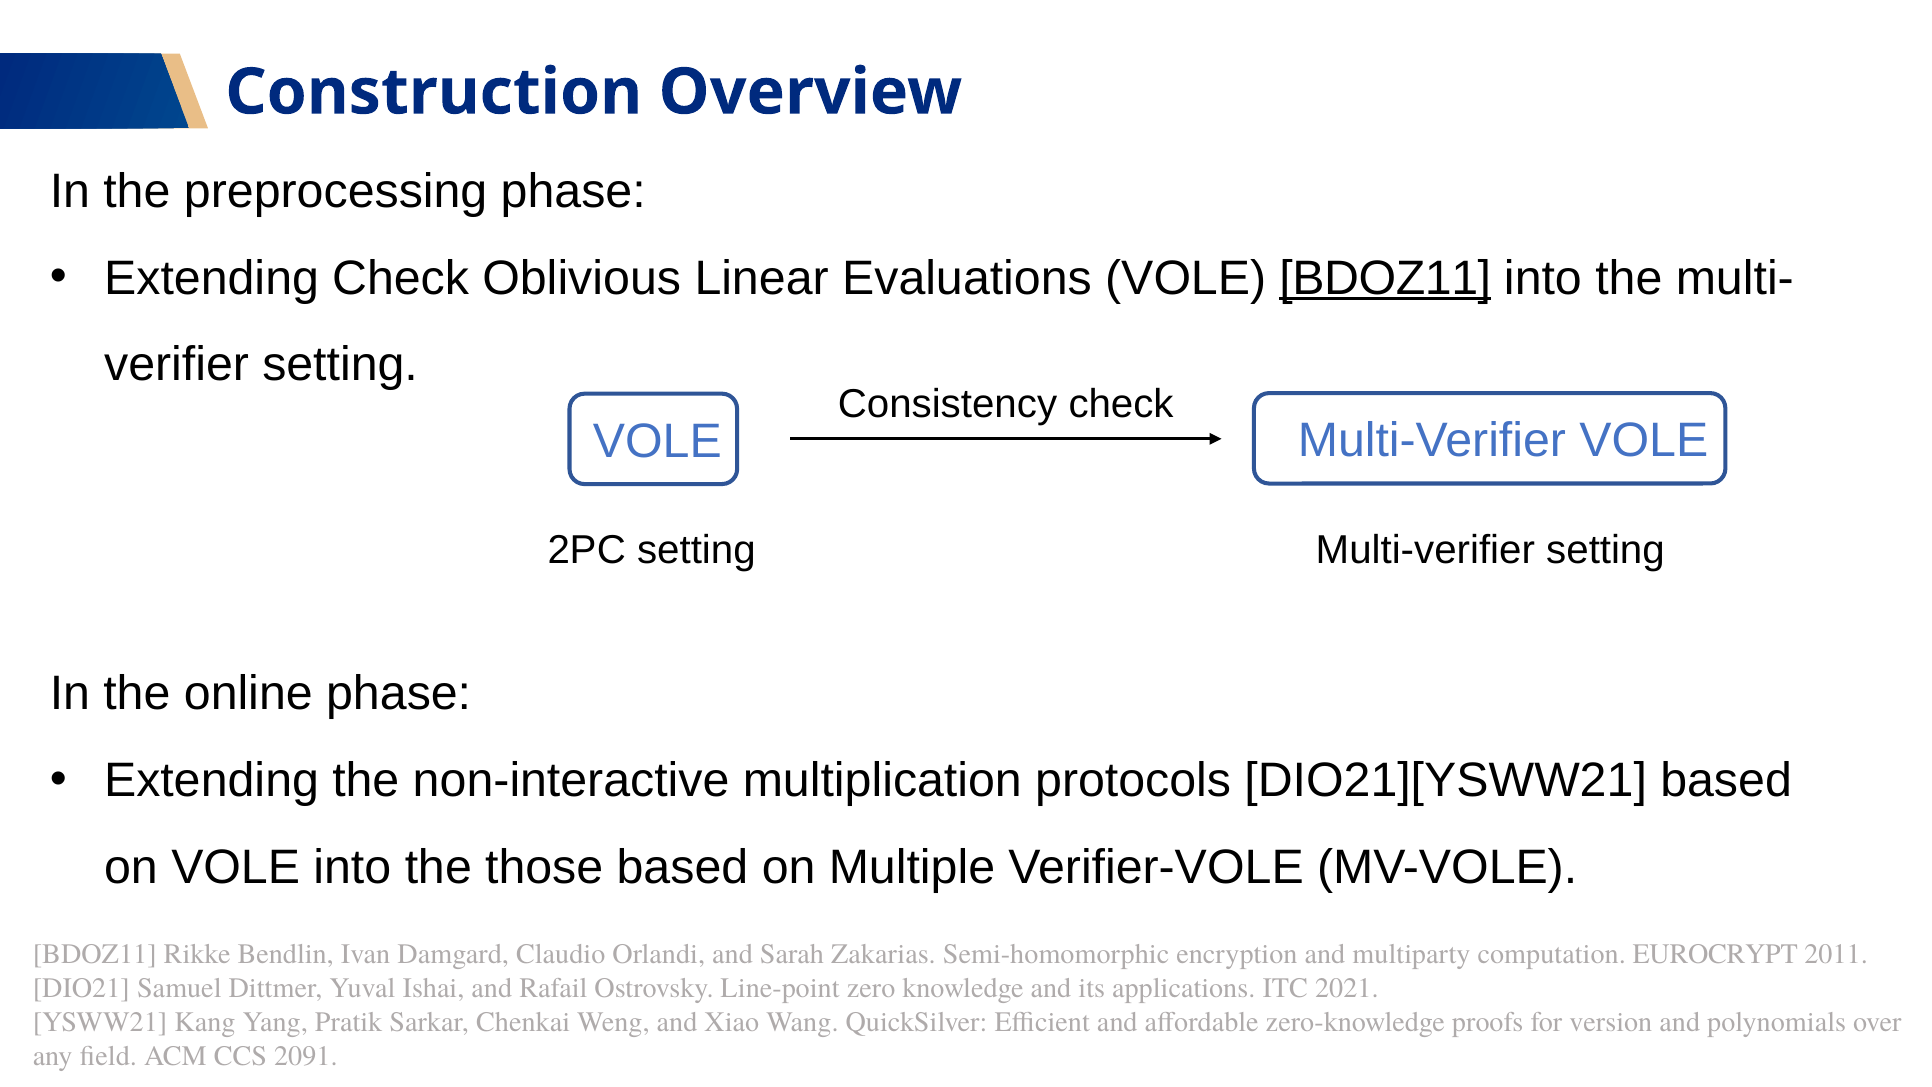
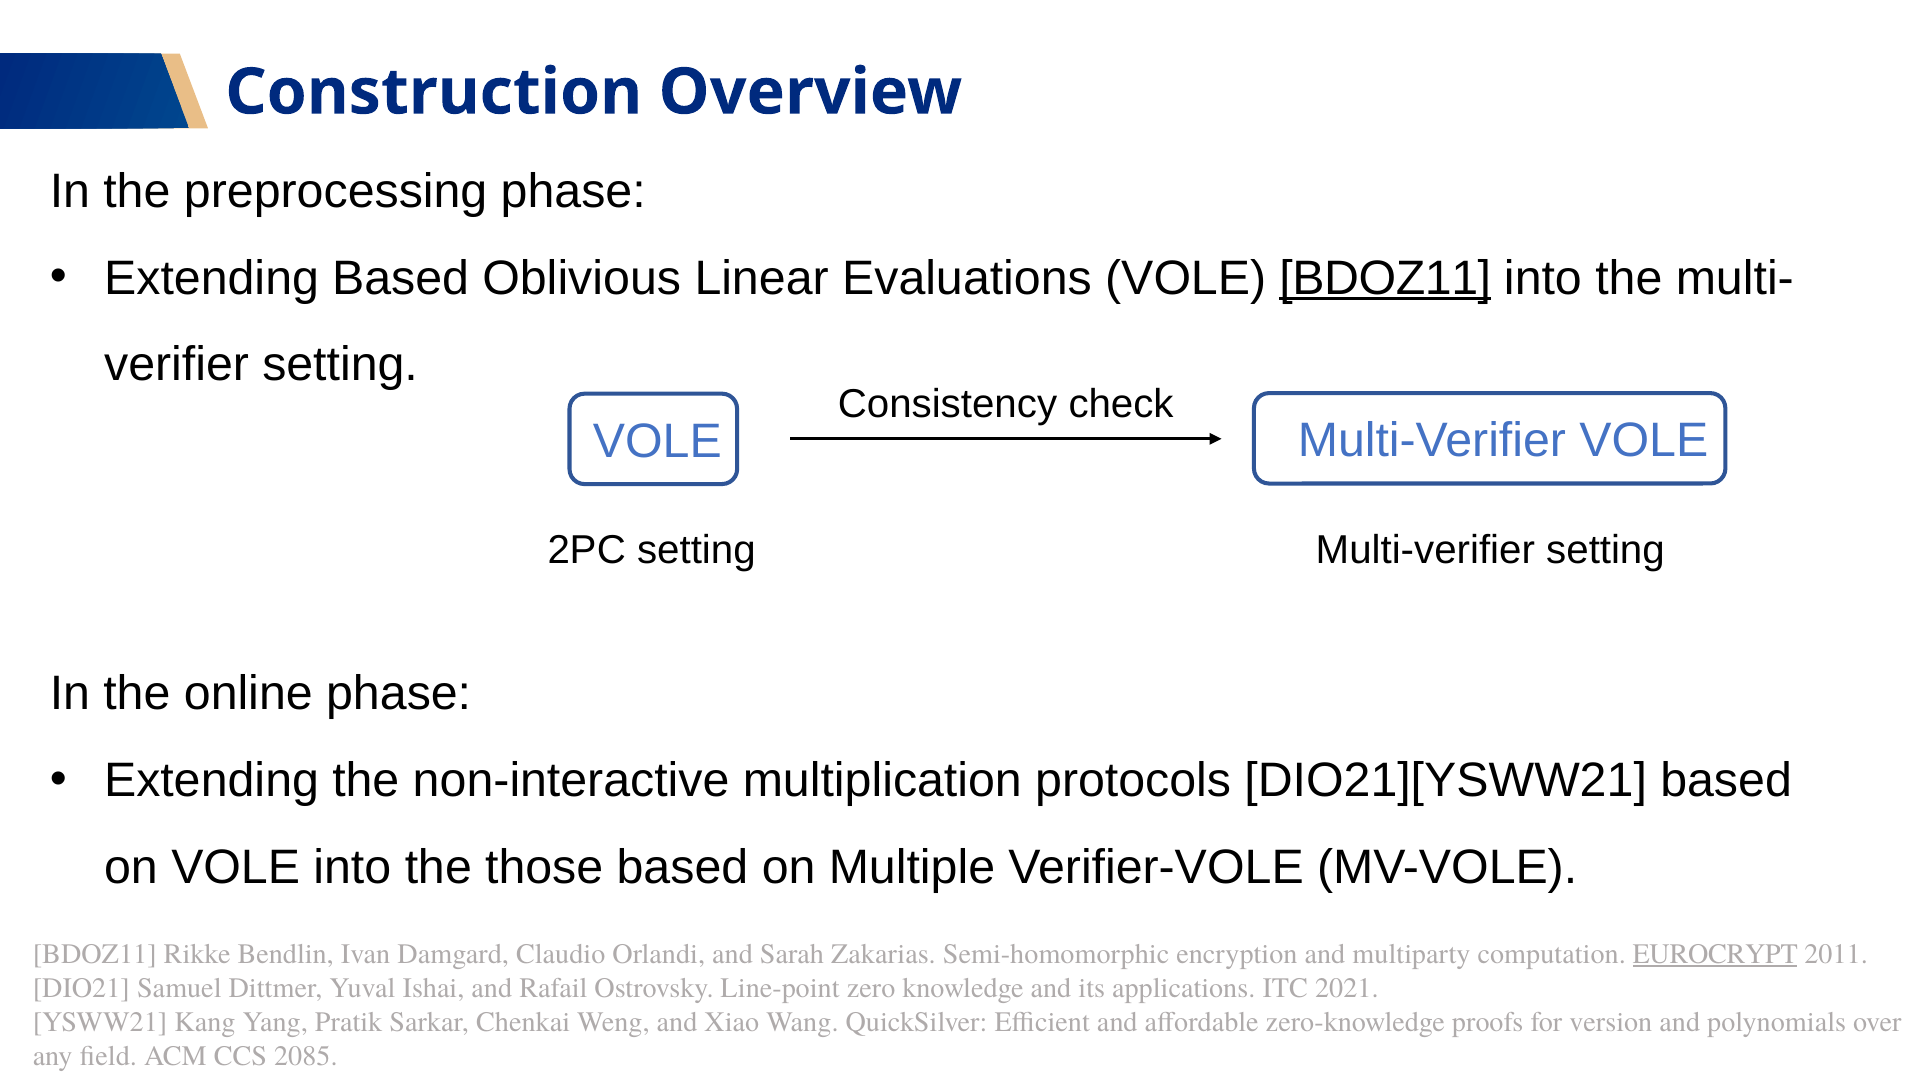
Extending Check: Check -> Based
EUROCRYPT underline: none -> present
2091: 2091 -> 2085
